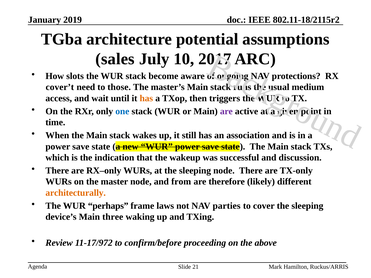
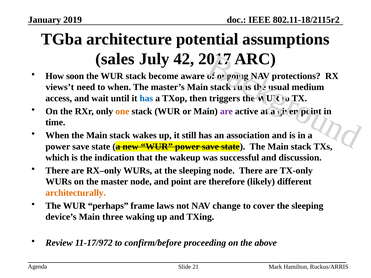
10: 10 -> 42
slots: slots -> soon
cover’t: cover’t -> views’t
to those: those -> when
has at (146, 98) colour: orange -> blue
one colour: blue -> orange
and from: from -> point
parties: parties -> change
